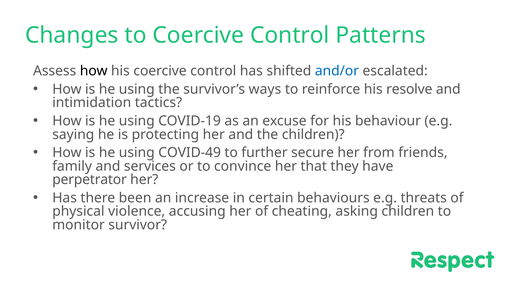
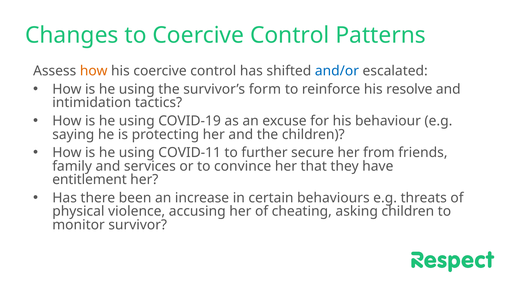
how at (94, 71) colour: black -> orange
ways: ways -> form
COVID-49: COVID-49 -> COVID-11
perpetrator: perpetrator -> entitlement
